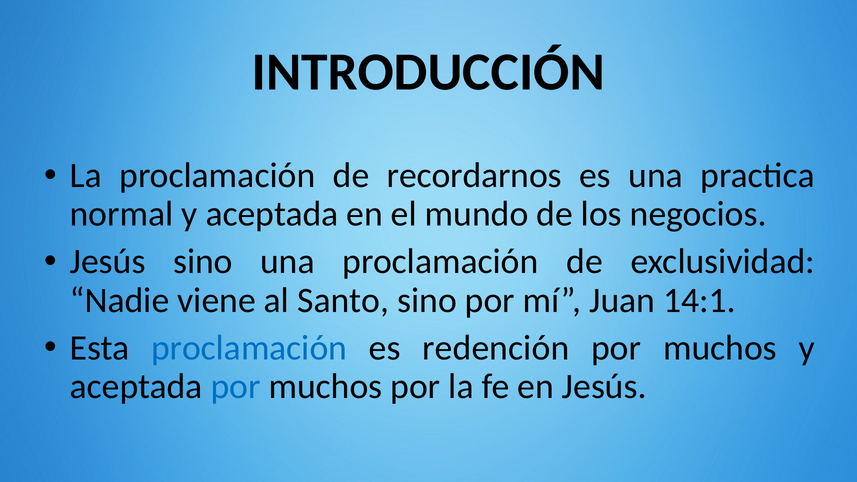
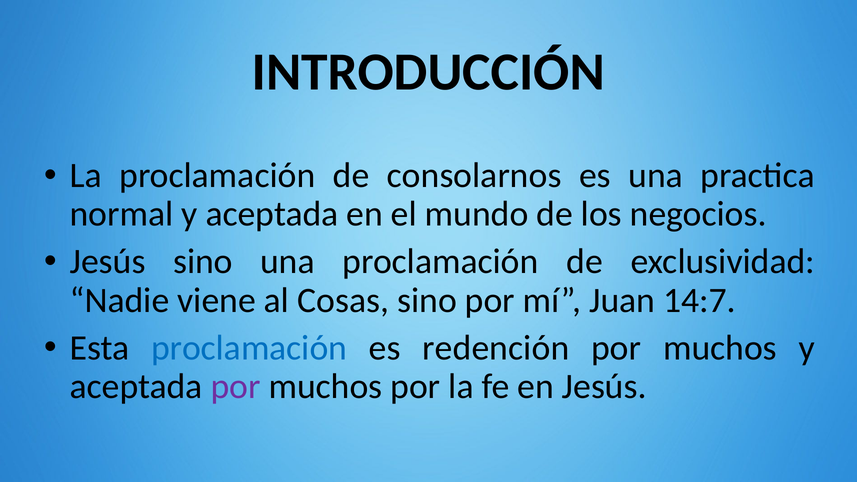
recordarnos: recordarnos -> consolarnos
Santo: Santo -> Cosas
14:1: 14:1 -> 14:7
por at (236, 386) colour: blue -> purple
